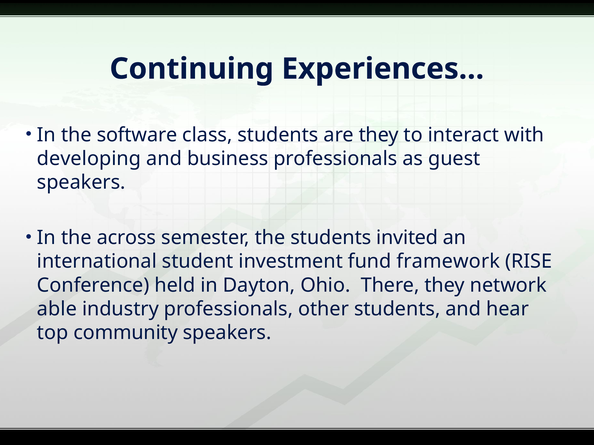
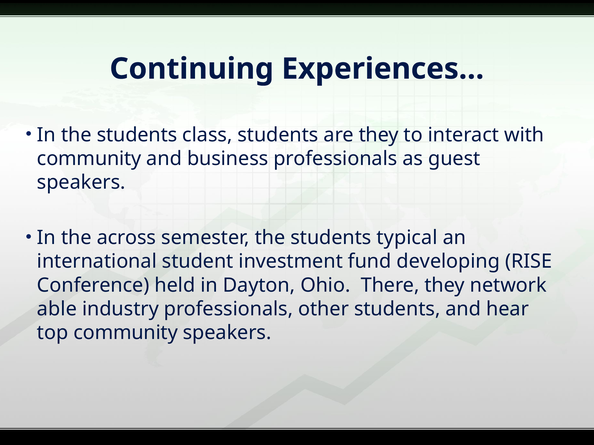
In the software: software -> students
developing at (89, 159): developing -> community
invited: invited -> typical
framework: framework -> developing
